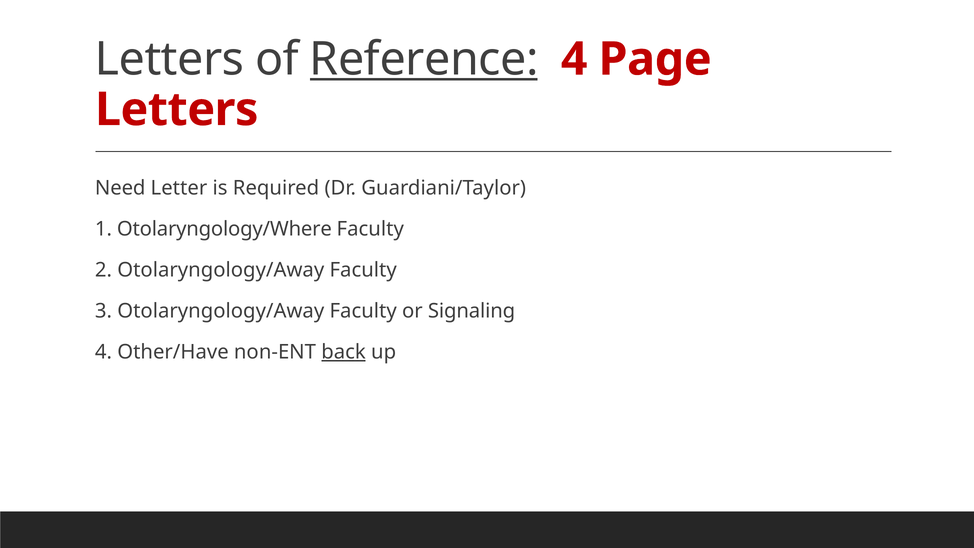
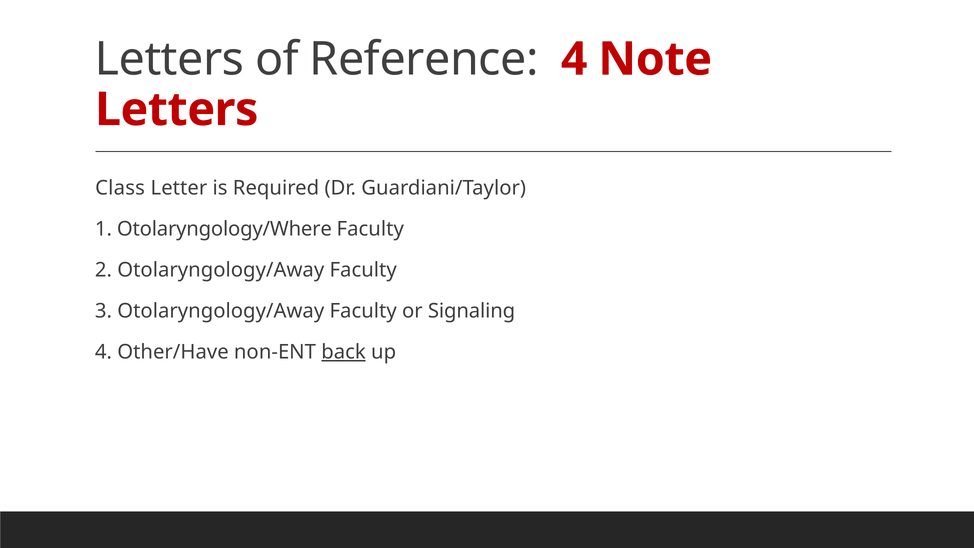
Reference underline: present -> none
Page: Page -> Note
Need: Need -> Class
